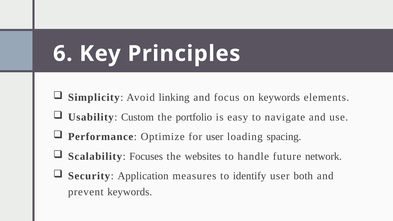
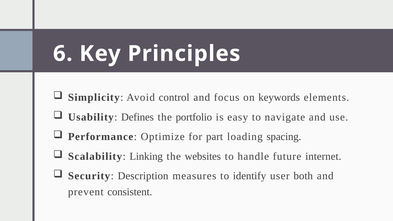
linking: linking -> control
Custom: Custom -> Defines
for user: user -> part
Focuses: Focuses -> Linking
network: network -> internet
Application: Application -> Description
prevent keywords: keywords -> consistent
